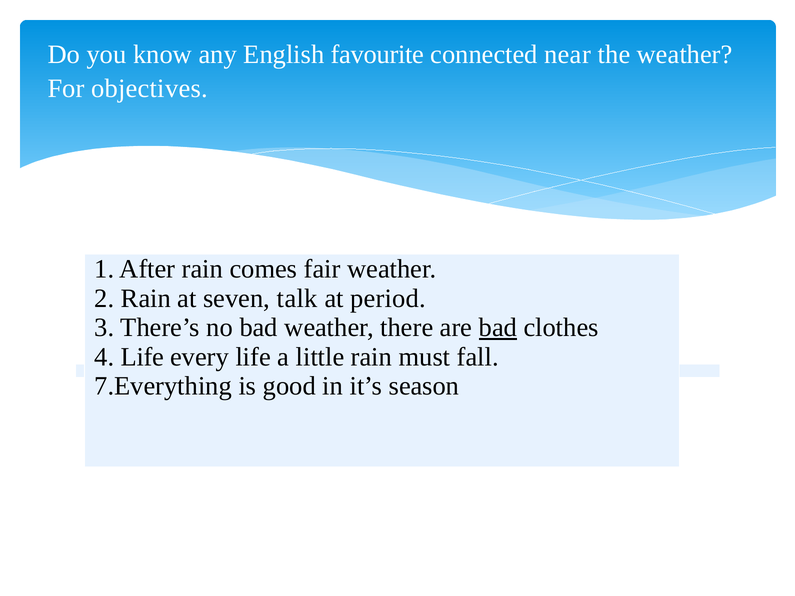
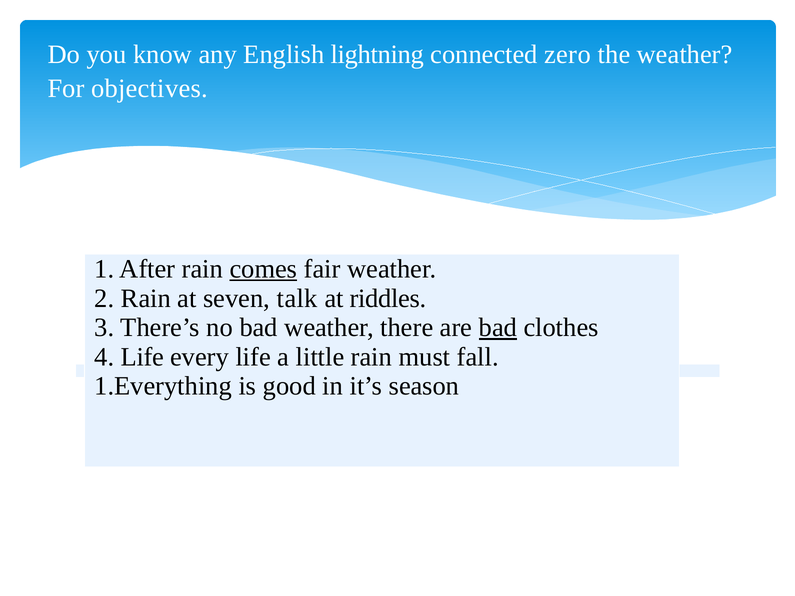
favourite: favourite -> lightning
near: near -> zero
comes underline: none -> present
period: period -> riddles
7.Everything: 7.Everything -> 1.Everything
